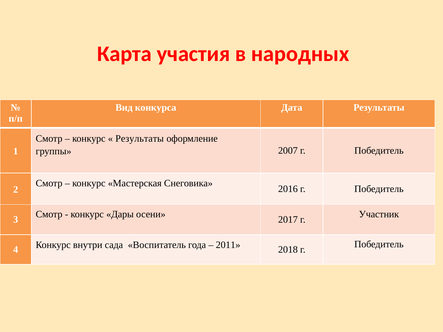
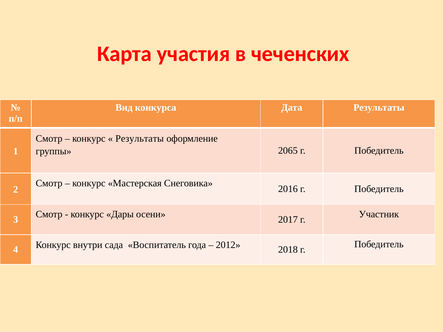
народных: народных -> чеченских
2007: 2007 -> 2065
2011: 2011 -> 2012
